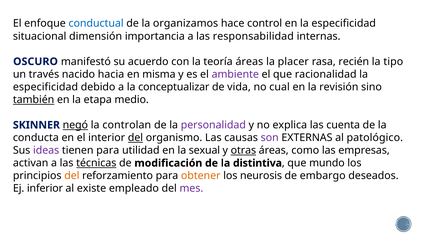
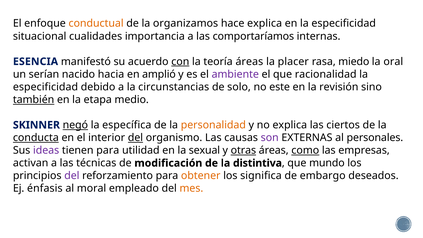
conductual colour: blue -> orange
hace control: control -> explica
dimensión: dimensión -> cualidades
responsabilidad: responsabilidad -> comportaríamos
OSCURO: OSCURO -> ESENCIA
con underline: none -> present
recién: recién -> miedo
tipo: tipo -> oral
través: través -> serían
misma: misma -> amplió
conceptualizar: conceptualizar -> circunstancias
vida: vida -> solo
cual: cual -> este
controlan: controlan -> específica
personalidad colour: purple -> orange
cuenta: cuenta -> ciertos
conducta underline: none -> present
patológico: patológico -> personales
como underline: none -> present
técnicas underline: present -> none
del at (72, 176) colour: orange -> purple
neurosis: neurosis -> significa
inferior: inferior -> énfasis
existe: existe -> moral
mes colour: purple -> orange
